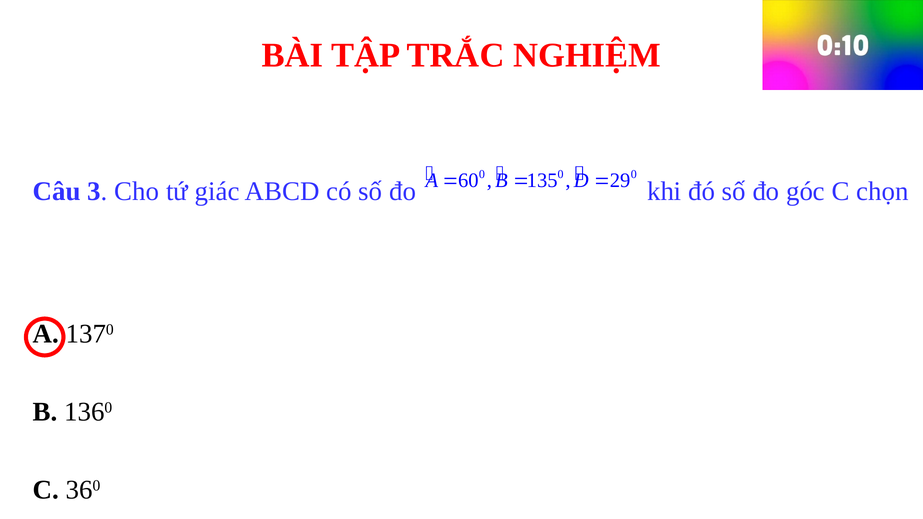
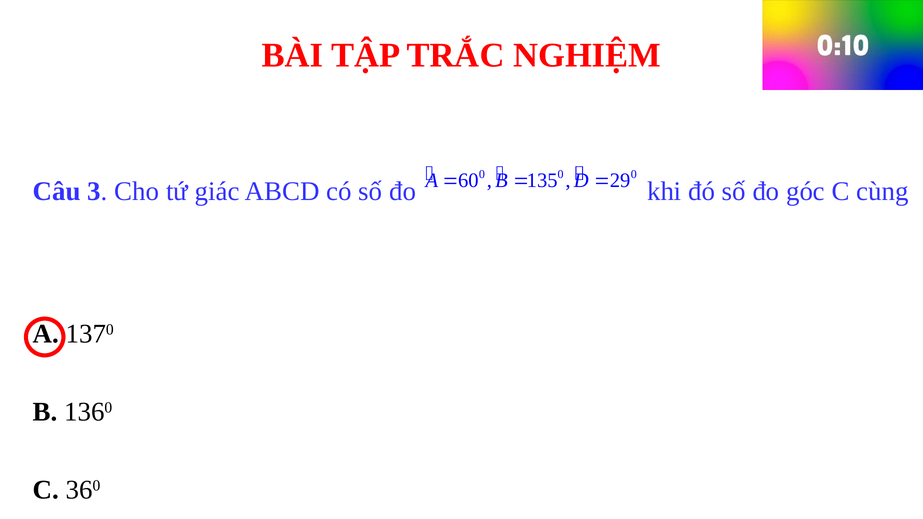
chọn: chọn -> cùng
